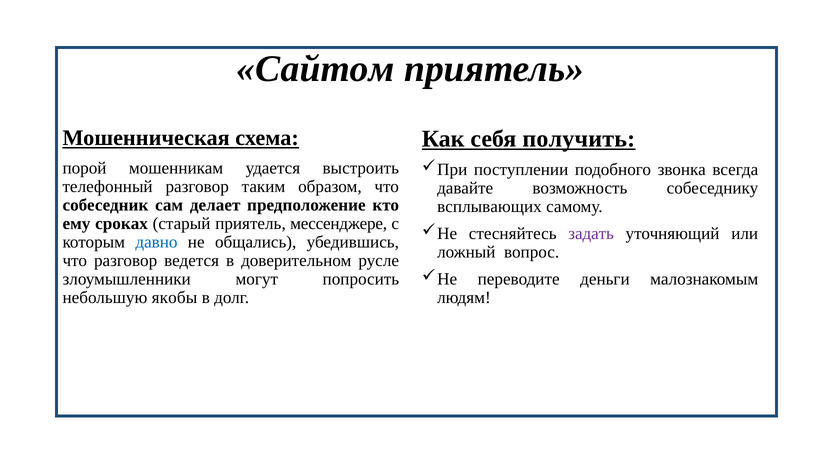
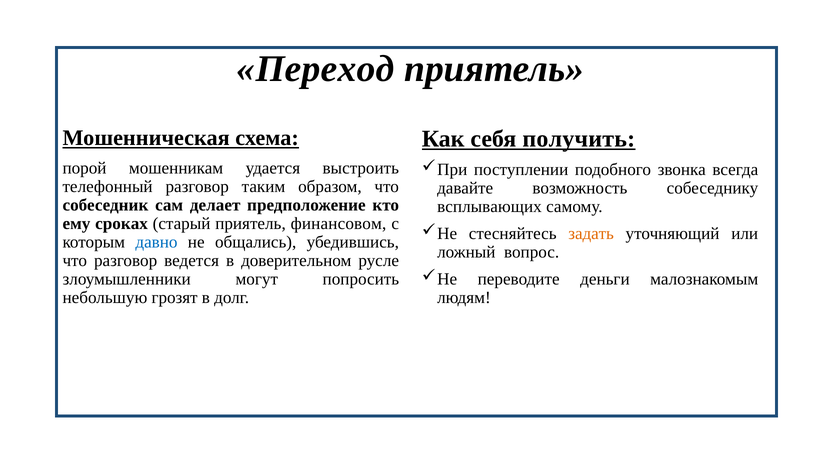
Сайтом: Сайтом -> Переход
мессенджере: мессенджере -> финансовом
задать colour: purple -> orange
якобы: якобы -> грозят
